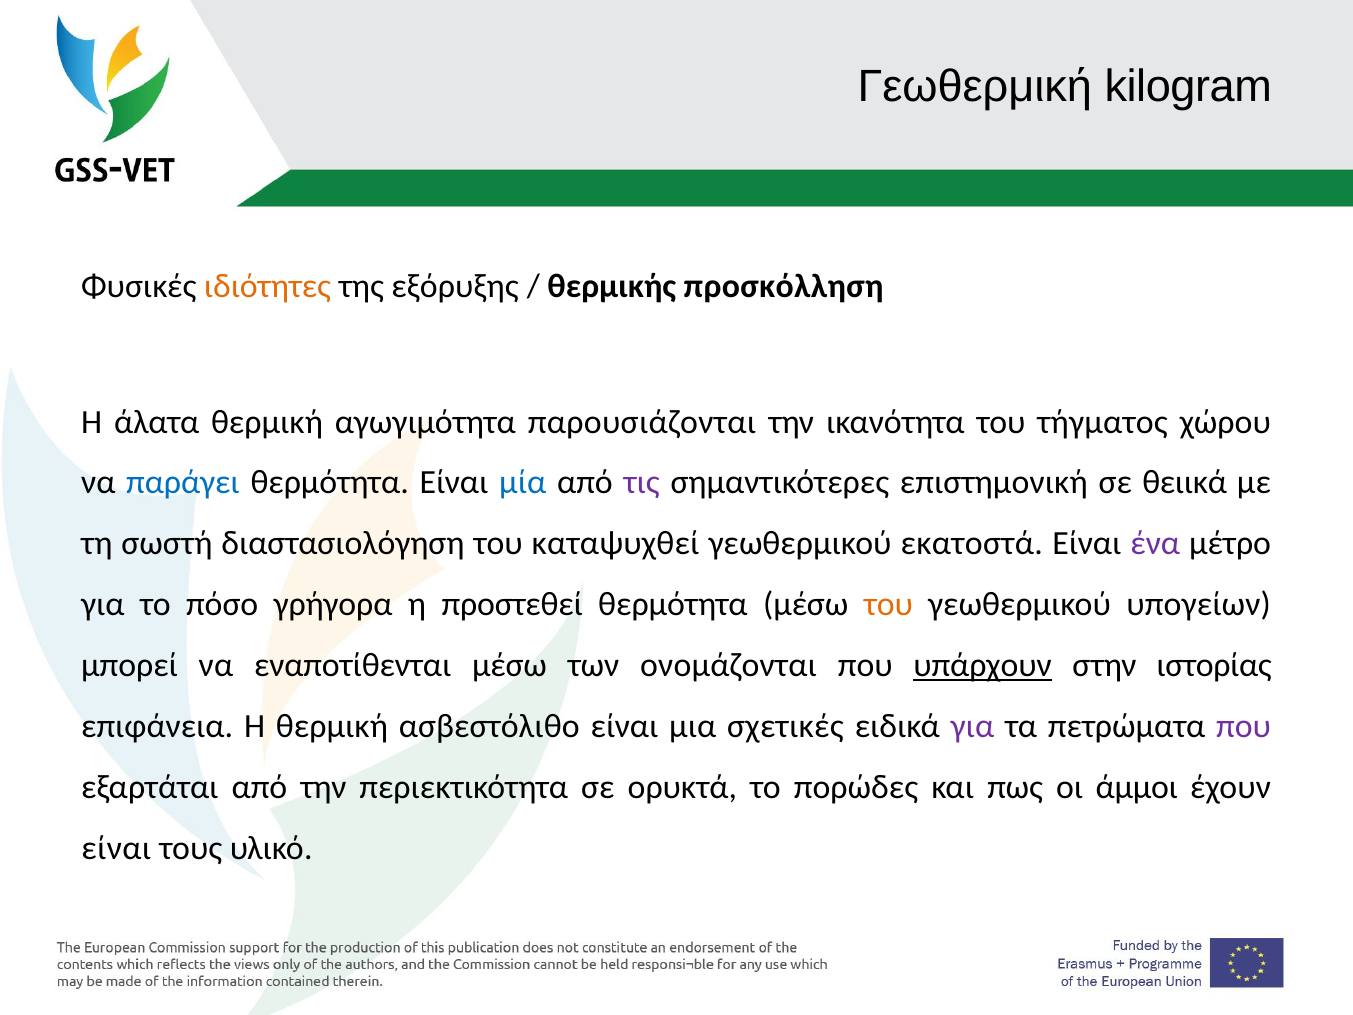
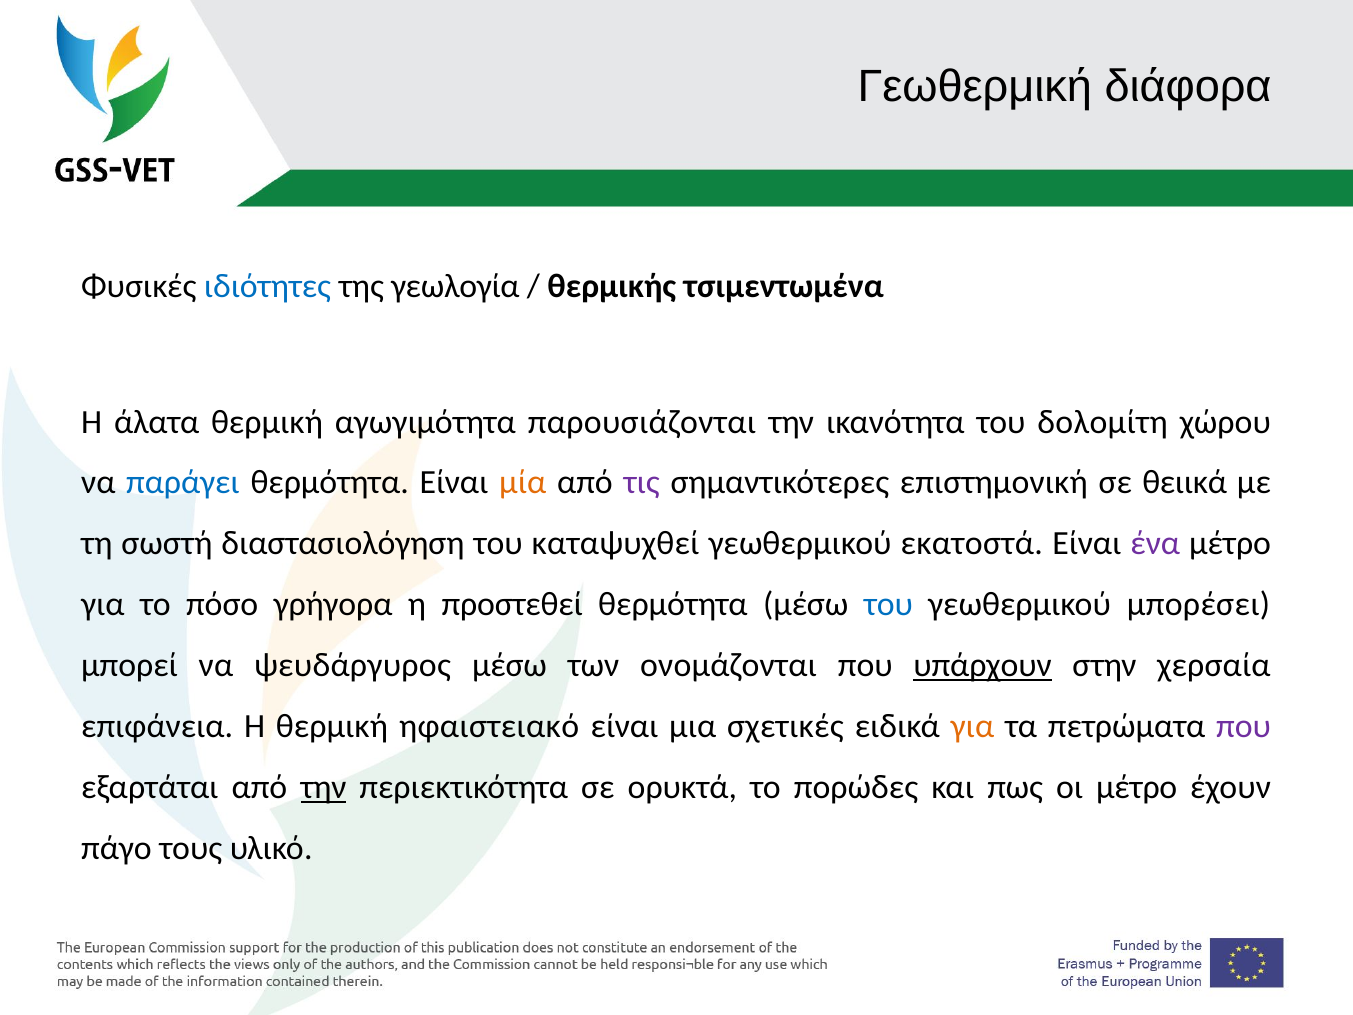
kilogram: kilogram -> διάφορα
ιδιότητες colour: orange -> blue
εξόρυξης: εξόρυξης -> γεωλογία
προσκόλληση: προσκόλληση -> τσιμεντωμένα
τήγματος: τήγματος -> δολομίτη
μία colour: blue -> orange
του at (888, 604) colour: orange -> blue
υπογείων: υπογείων -> μπορέσει
εναποτίθενται: εναποτίθενται -> ψευδάργυρος
ιστορίας: ιστορίας -> χερσαία
ασβεστόλιθο: ασβεστόλιθο -> ηφαιστειακό
για at (972, 726) colour: purple -> orange
την at (324, 787) underline: none -> present
οι άμμοι: άμμοι -> μέτρο
είναι at (116, 848): είναι -> πάγο
